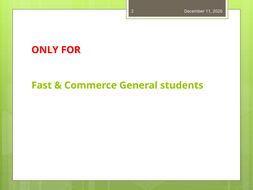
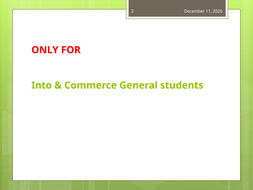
Fast: Fast -> Into
